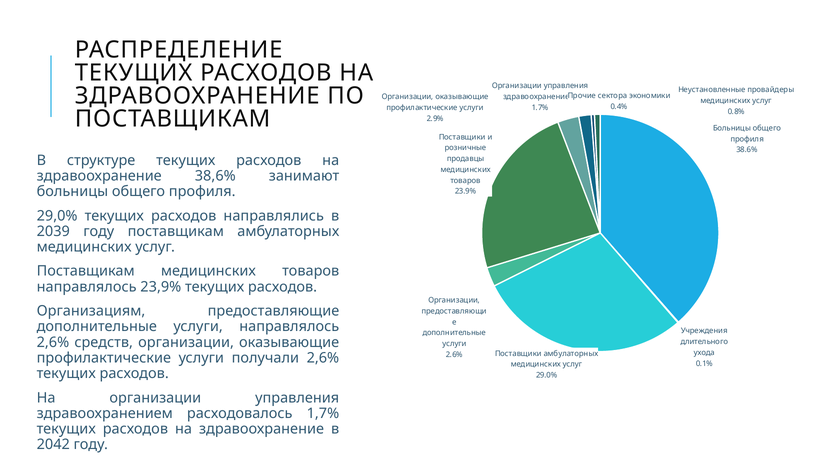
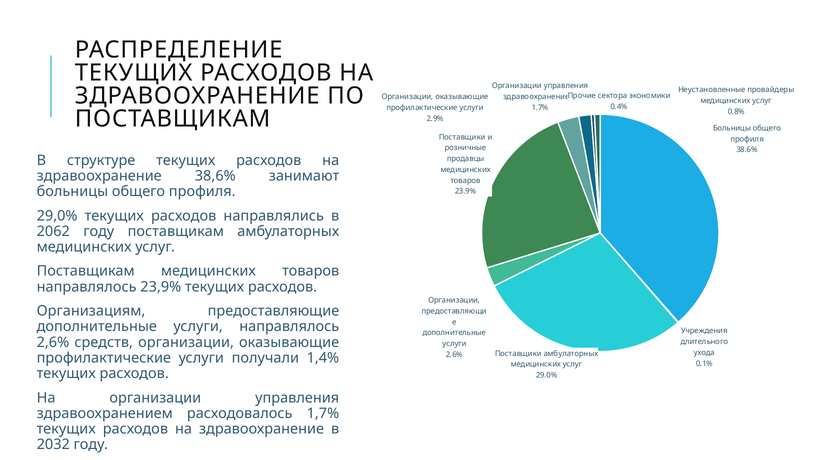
2039: 2039 -> 2062
получали 2,6%: 2,6% -> 1,4%
2042: 2042 -> 2032
